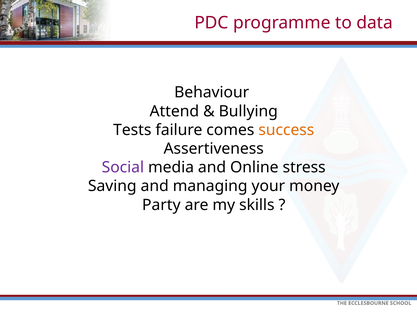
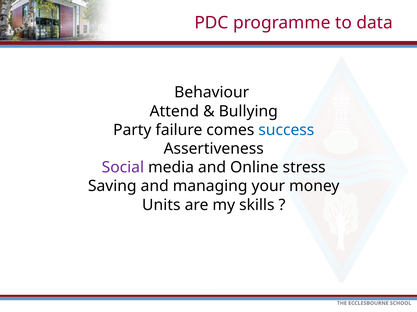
Tests: Tests -> Party
success colour: orange -> blue
Party: Party -> Units
